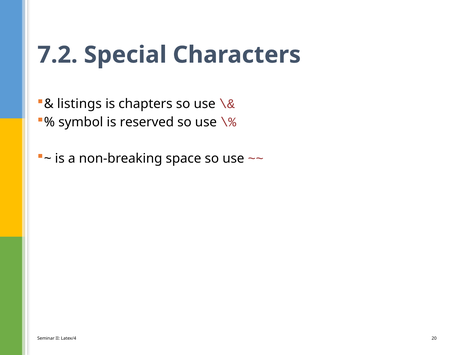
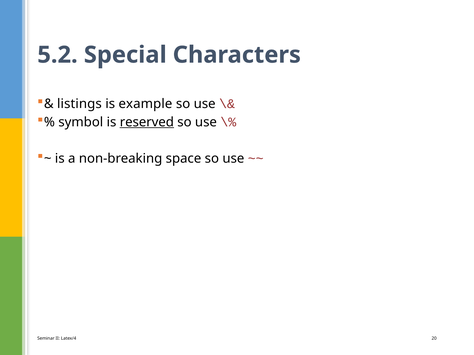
7.2: 7.2 -> 5.2
chapters: chapters -> example
reserved underline: none -> present
